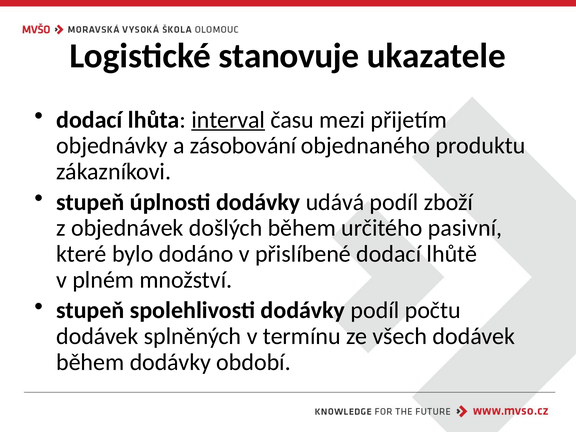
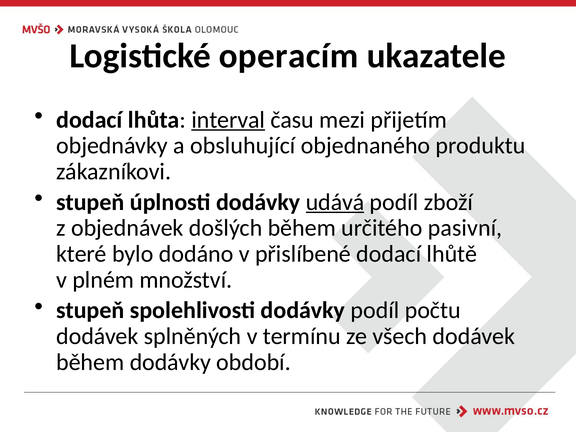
stanovuje: stanovuje -> operacím
zásobování: zásobování -> obsluhující
udává underline: none -> present
